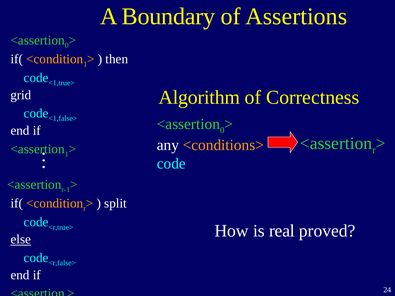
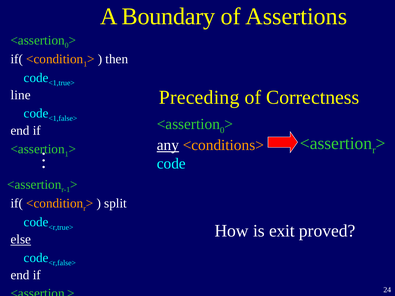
Algorithm: Algorithm -> Preceding
grid: grid -> line
any underline: none -> present
real: real -> exit
